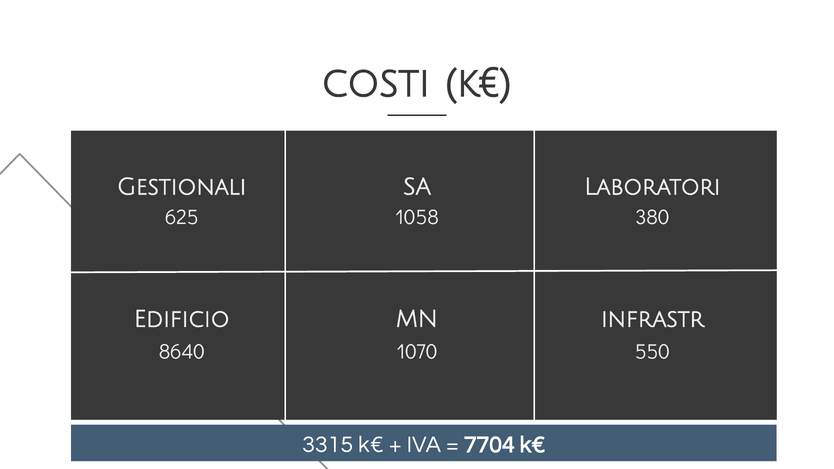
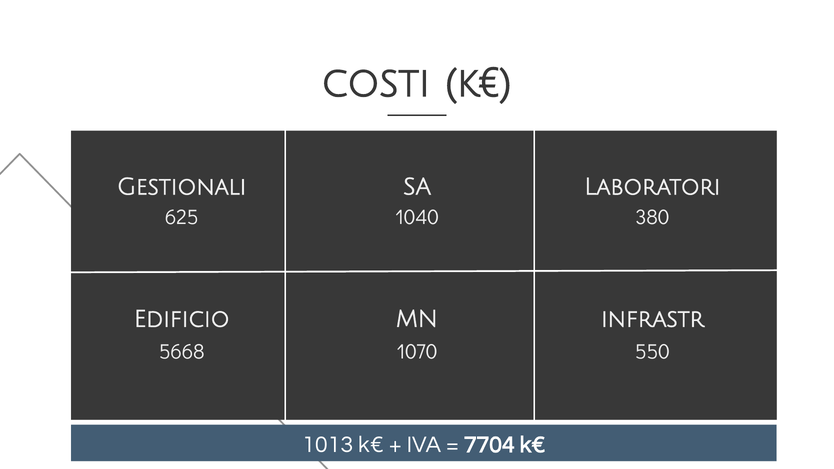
1058: 1058 -> 1040
8640: 8640 -> 5668
3315: 3315 -> 1013
